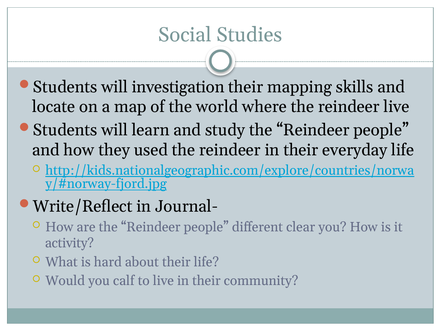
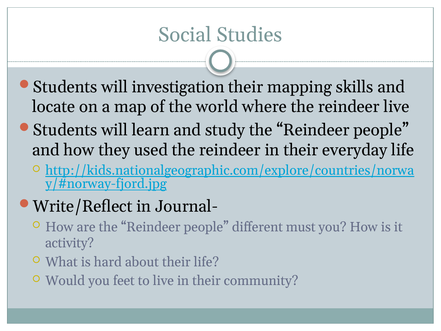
clear: clear -> must
calf: calf -> feet
